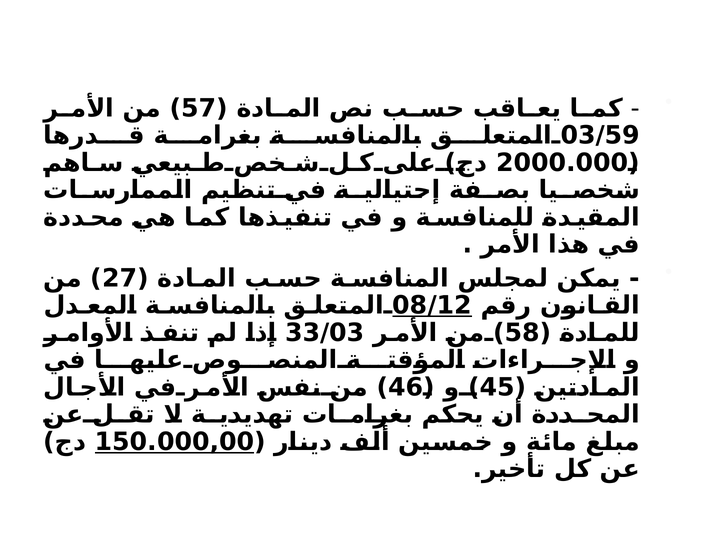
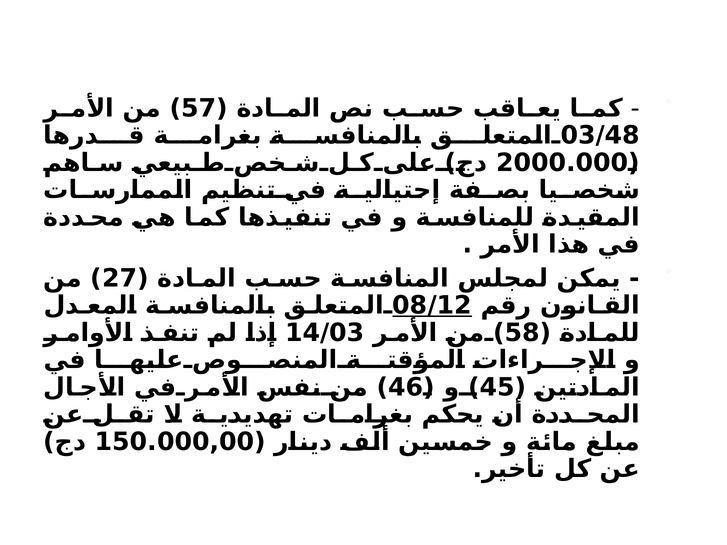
03/59: 03/59 -> 03/48
33/03: 33/03 -> 14/03
150.000,00 underline: present -> none
